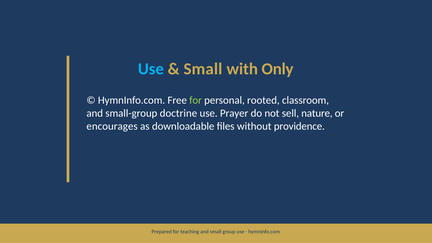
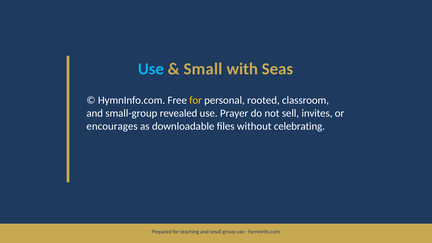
Only: Only -> Seas
for at (196, 100) colour: light green -> yellow
doctrine: doctrine -> revealed
nature: nature -> invites
providence: providence -> celebrating
